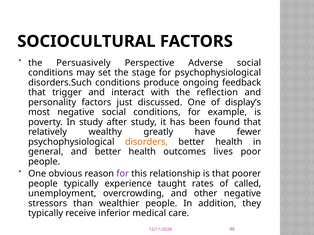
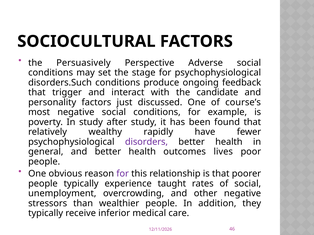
reflection: reflection -> candidate
display’s: display’s -> course’s
greatly: greatly -> rapidly
disorders colour: orange -> purple
of called: called -> social
